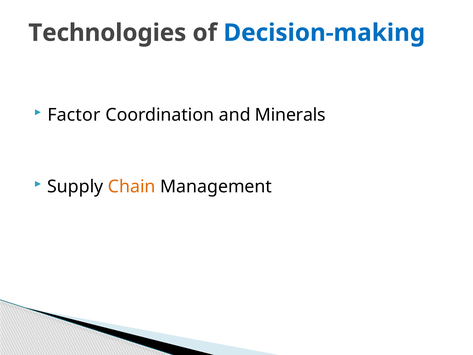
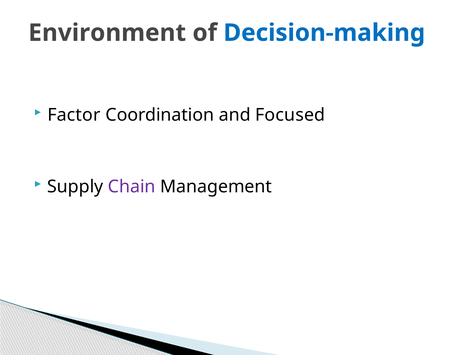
Technologies: Technologies -> Environment
Minerals: Minerals -> Focused
Chain colour: orange -> purple
